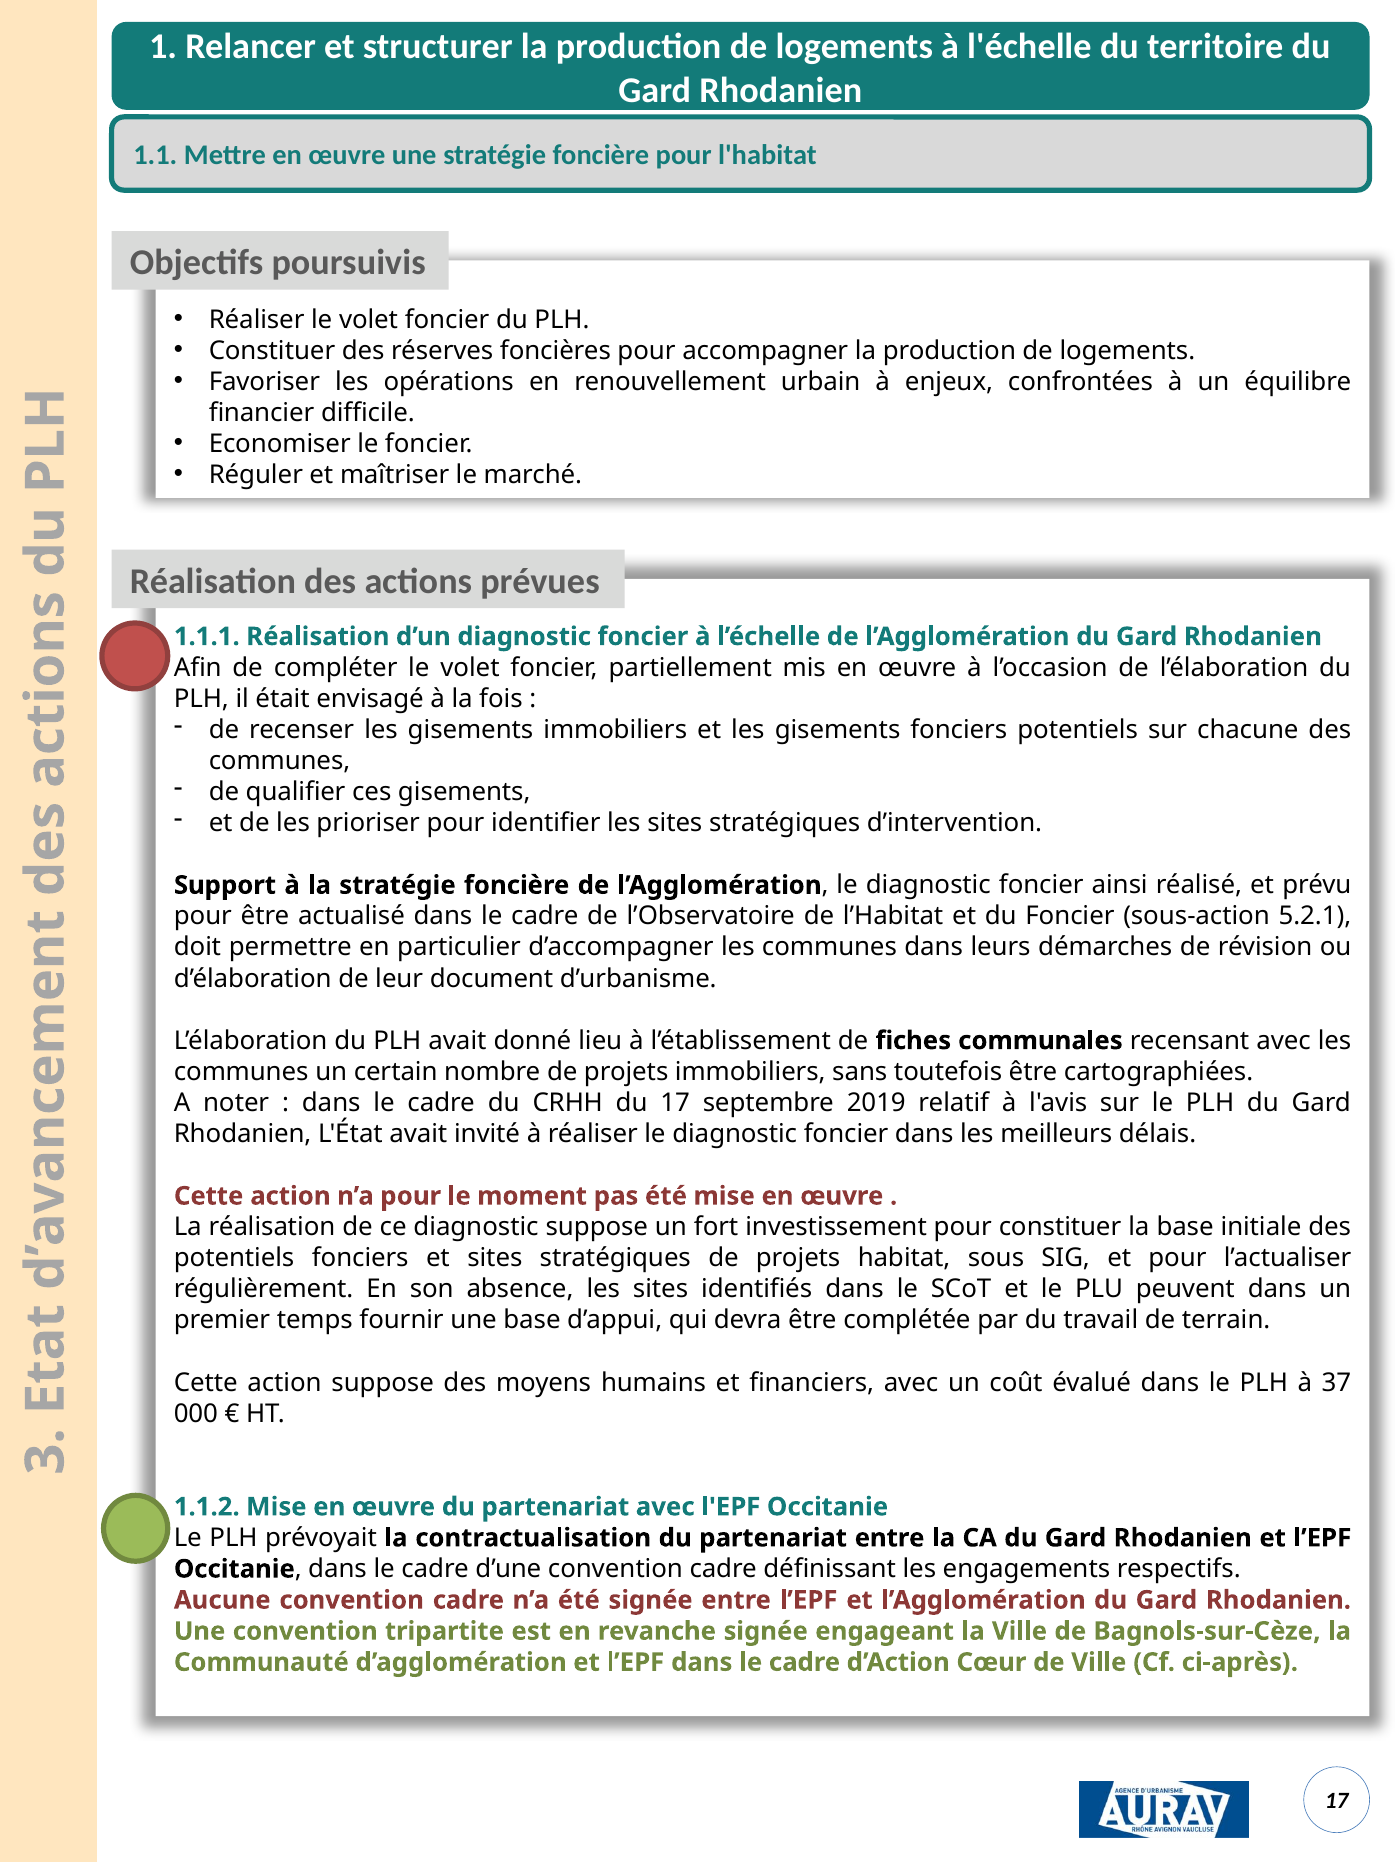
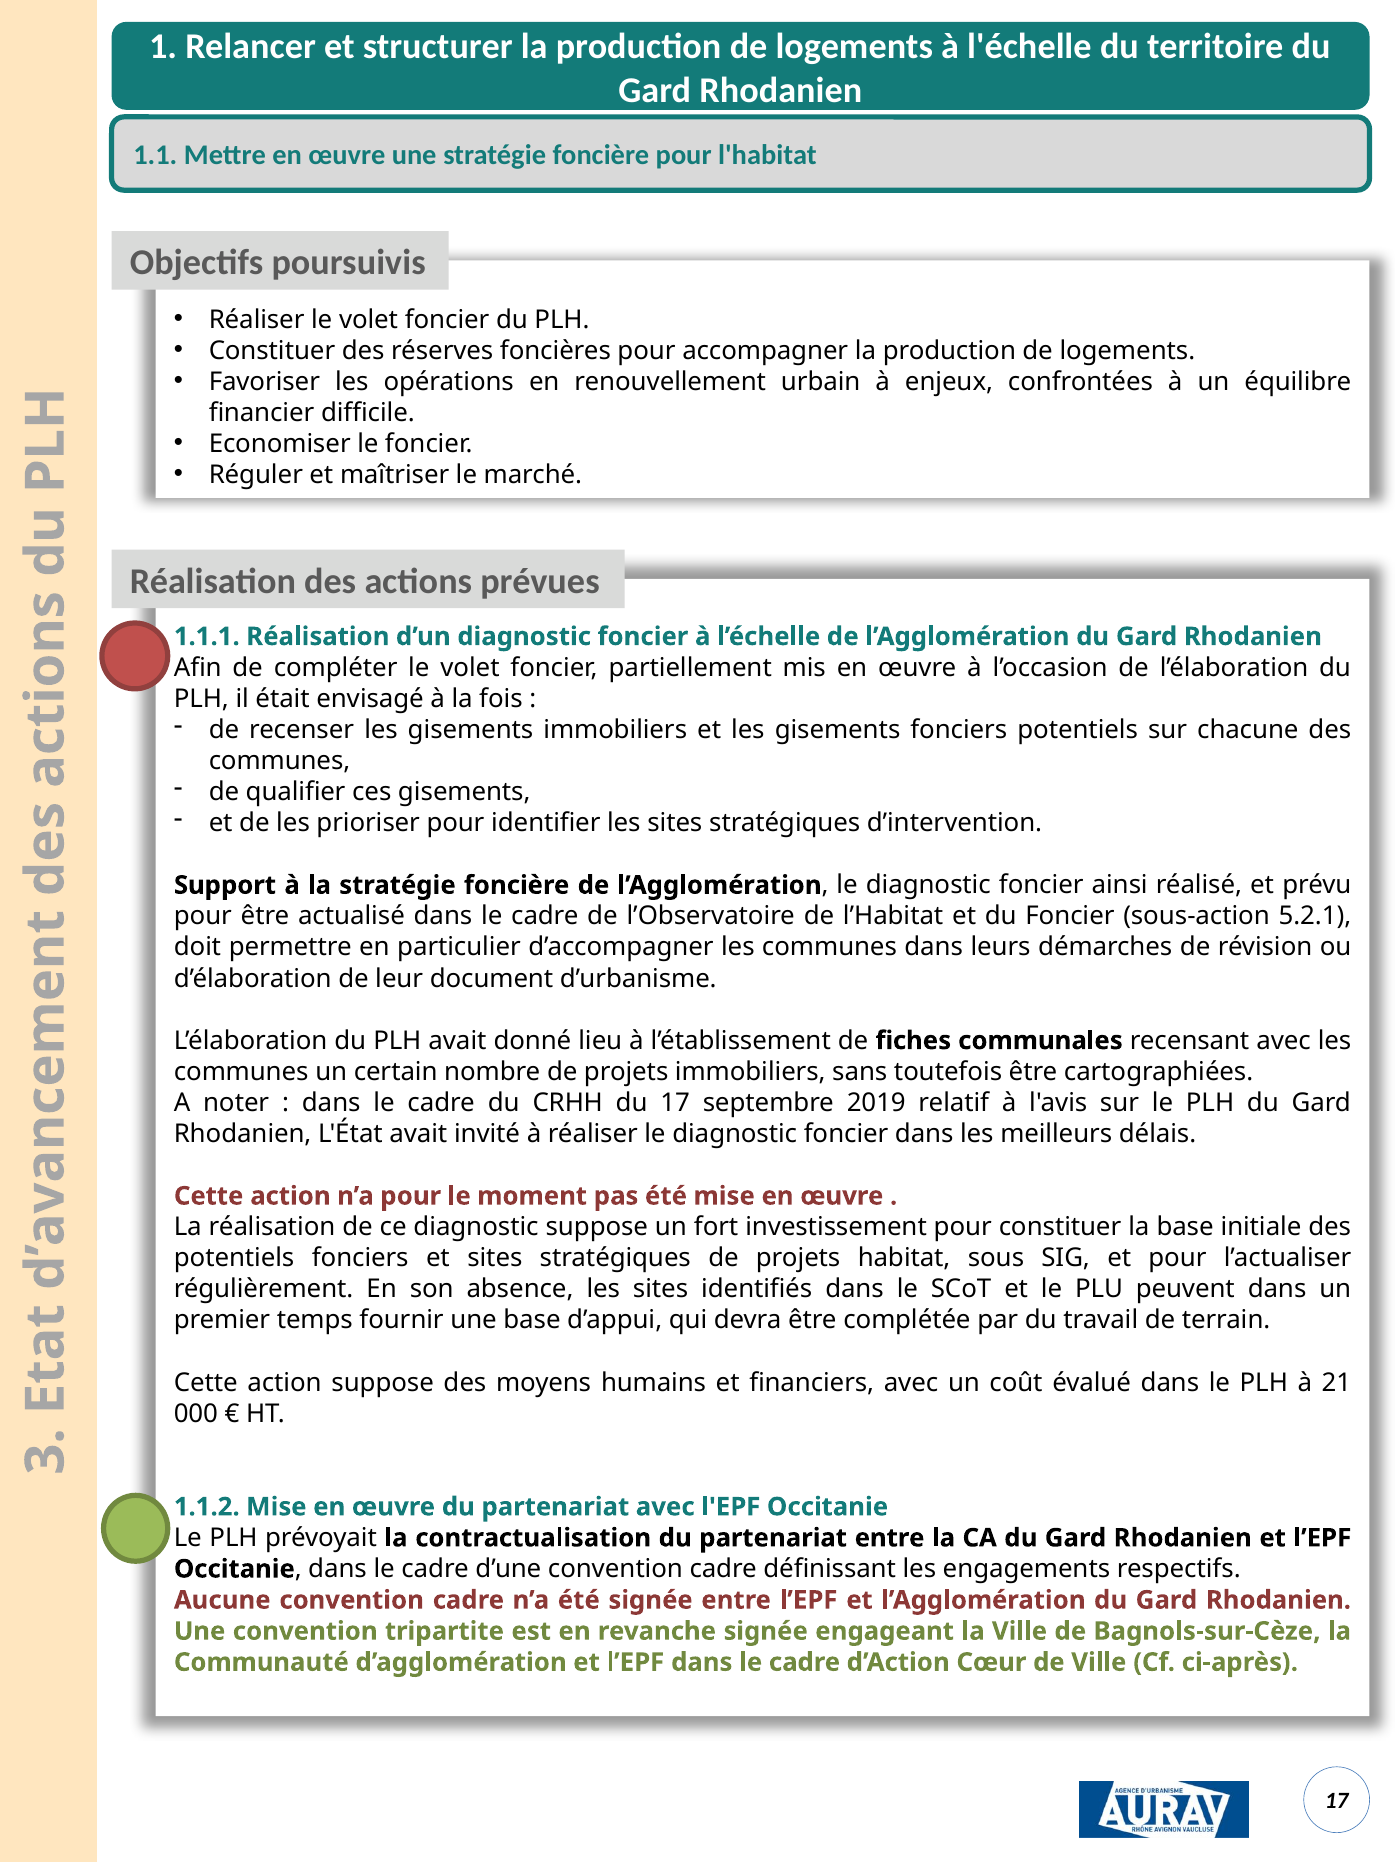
37: 37 -> 21
